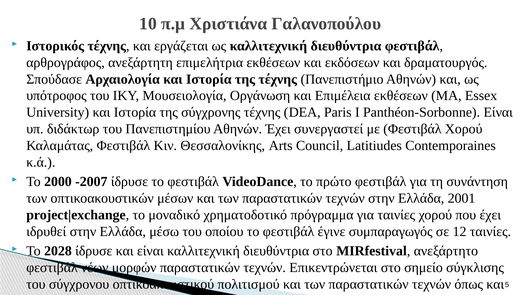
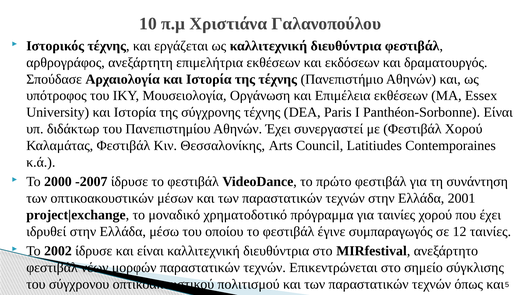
2028: 2028 -> 2002
